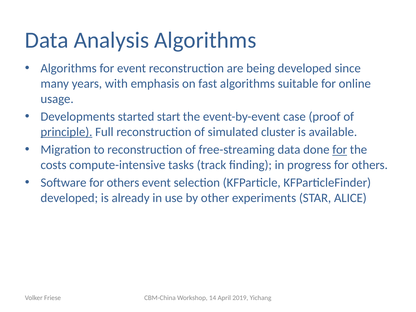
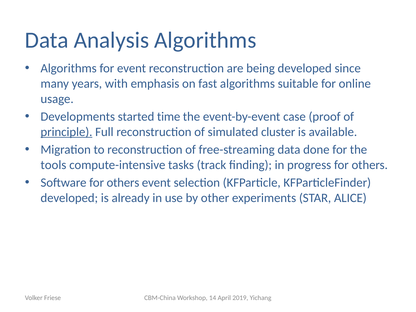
start: start -> time
for at (340, 150) underline: present -> none
costs: costs -> tools
